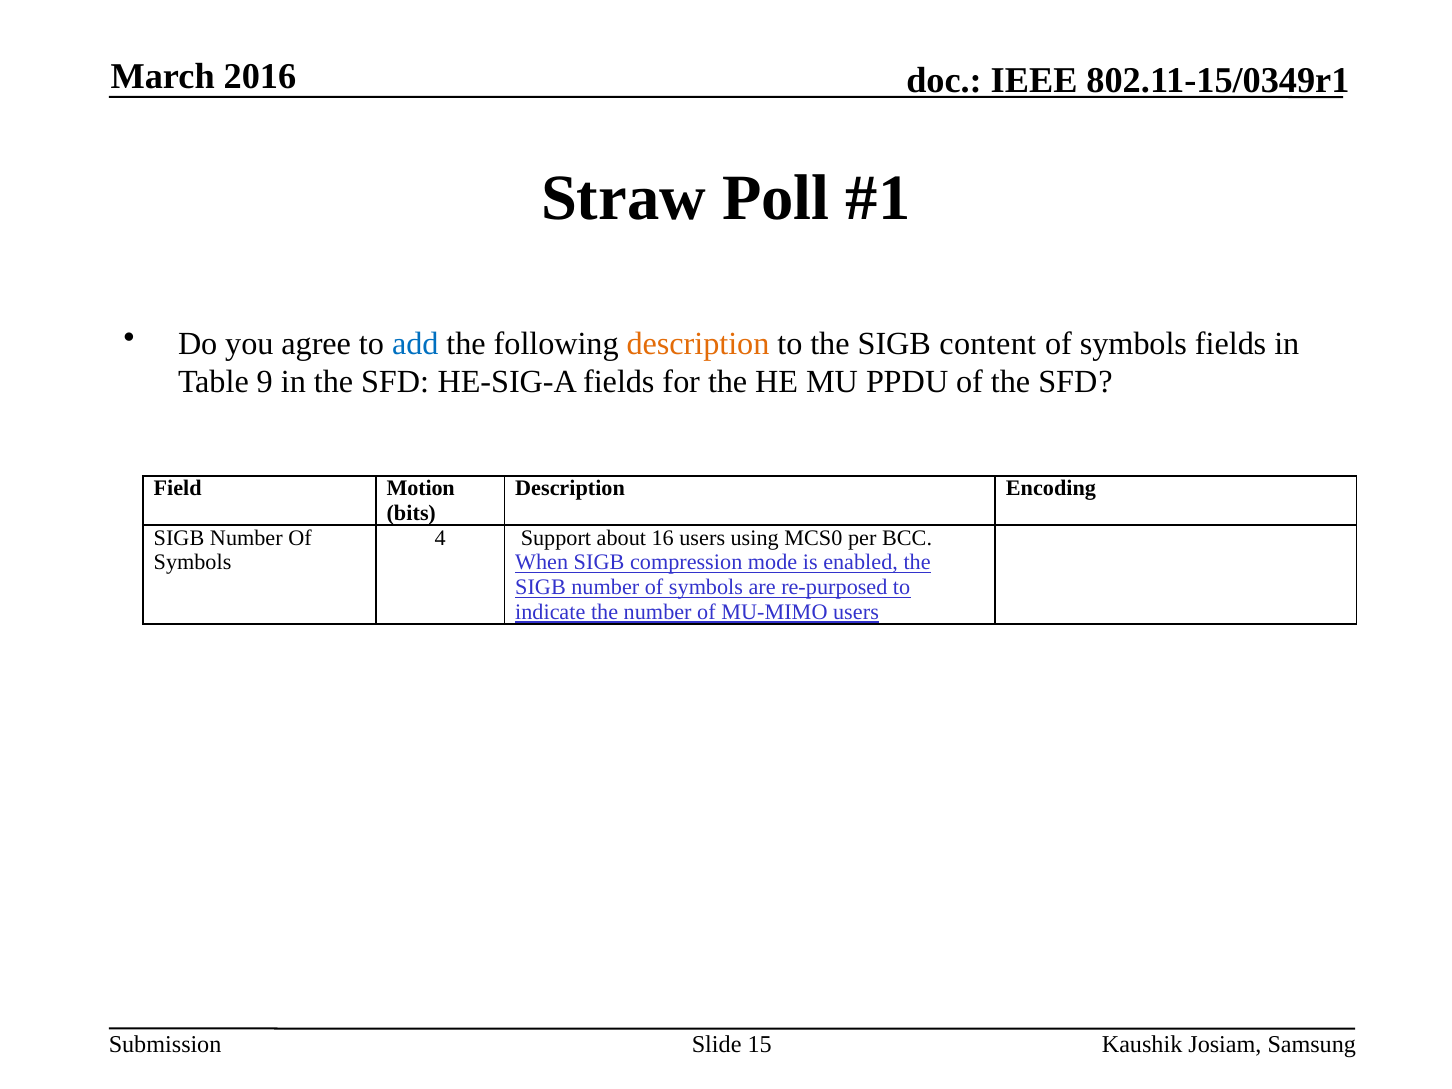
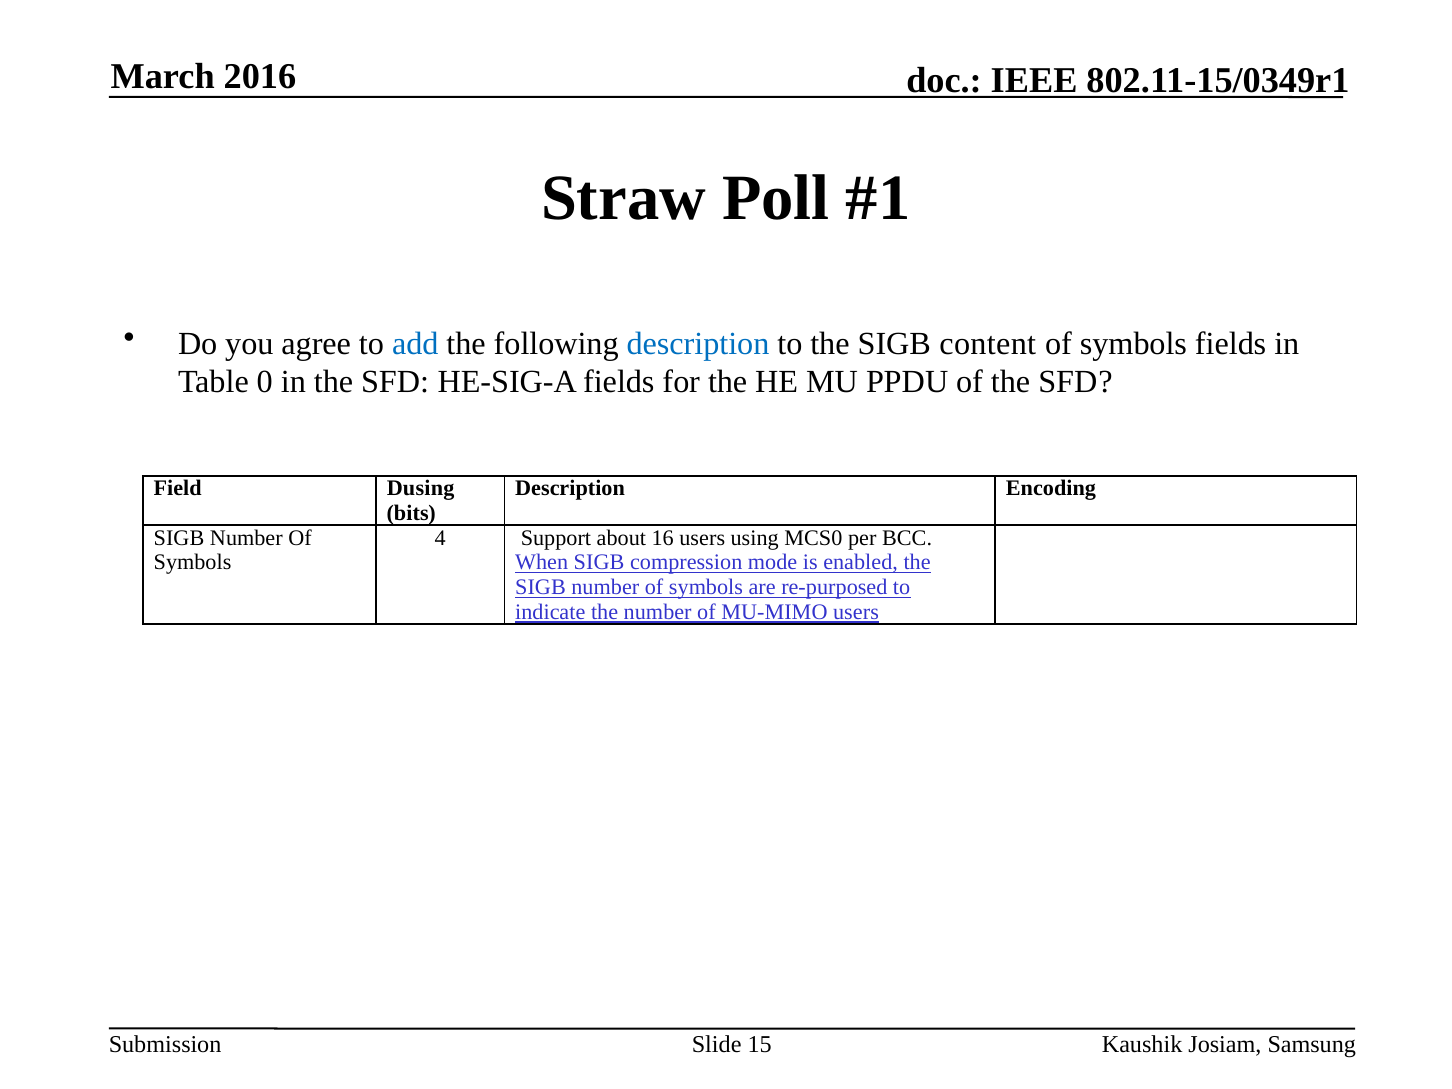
description at (698, 343) colour: orange -> blue
9: 9 -> 0
Motion: Motion -> Dusing
